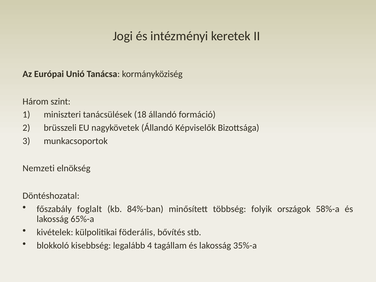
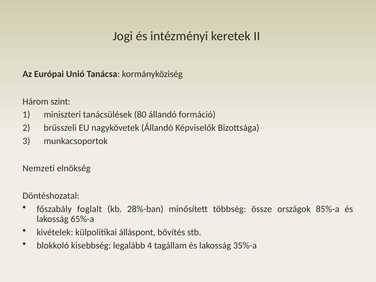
18: 18 -> 80
84%-ban: 84%-ban -> 28%-ban
folyik: folyik -> össze
58%-a: 58%-a -> 85%-a
föderális: föderális -> álláspont
